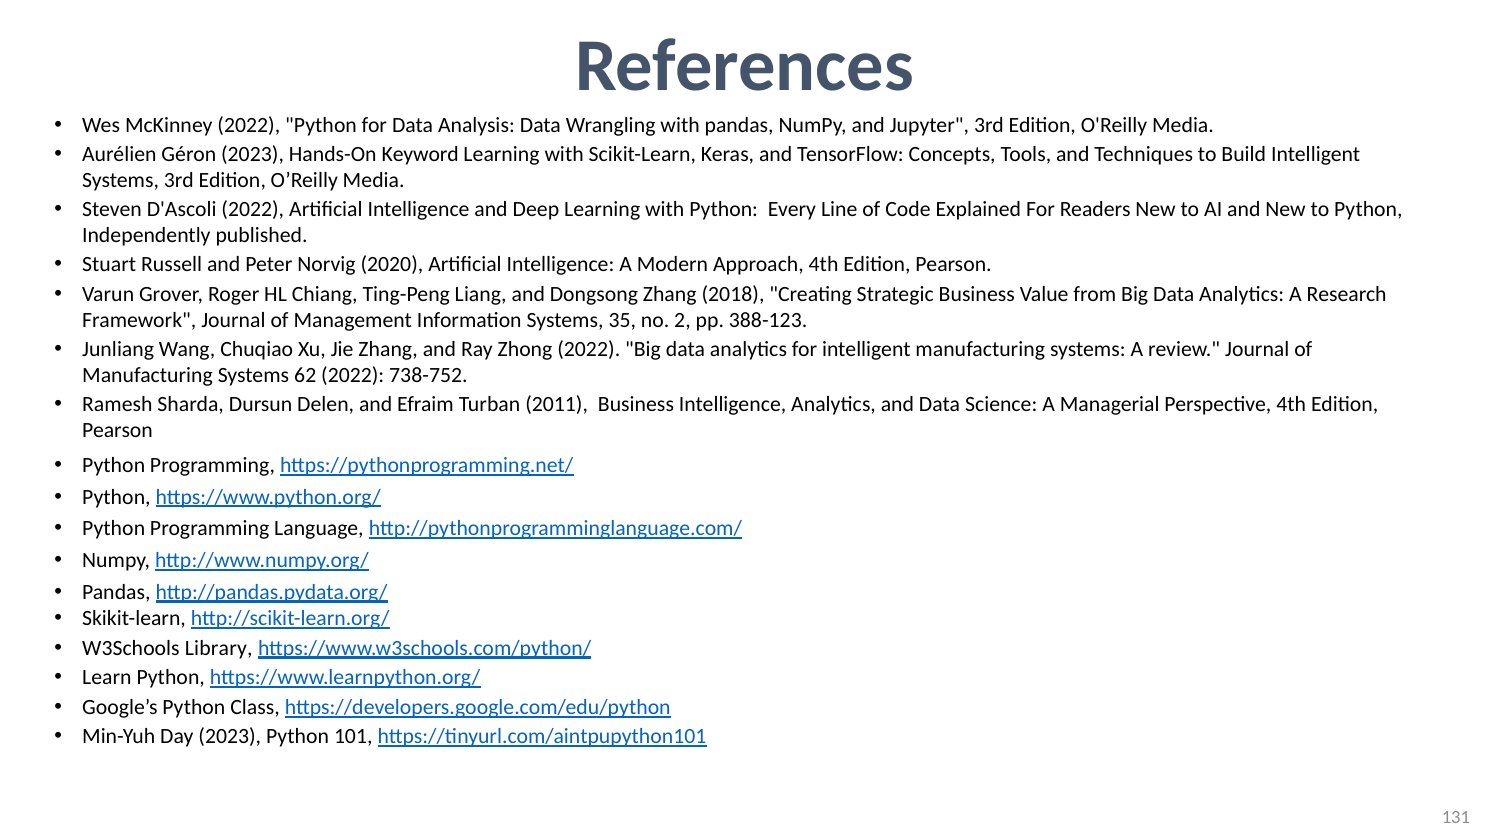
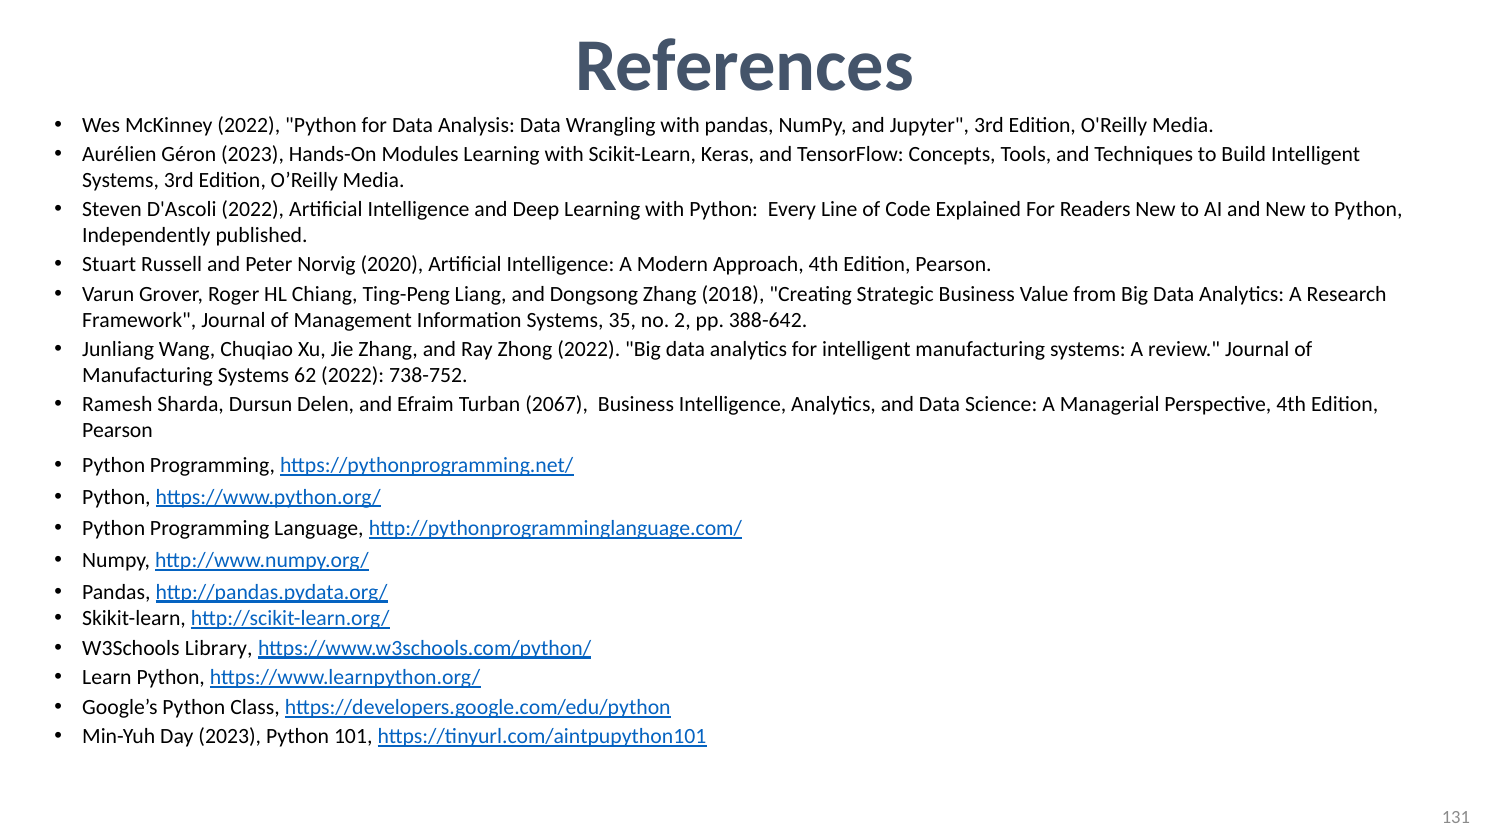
Keyword: Keyword -> Modules
388-123: 388-123 -> 388-642
2011: 2011 -> 2067
